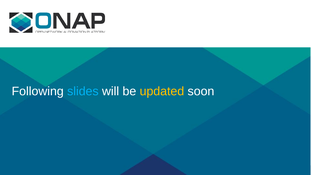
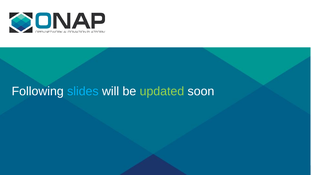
updated colour: yellow -> light green
